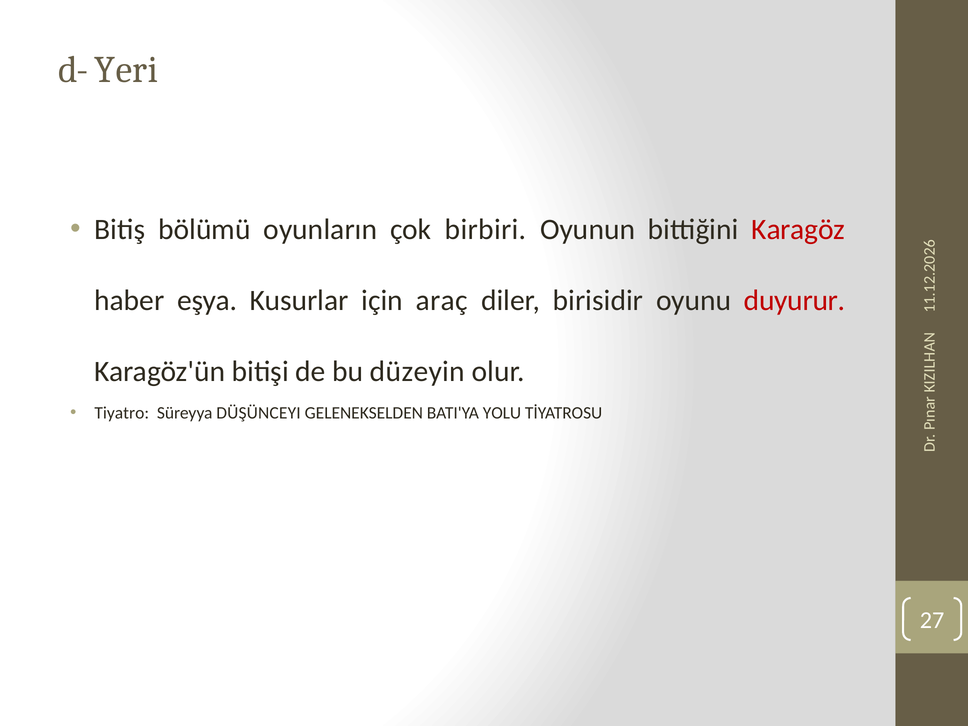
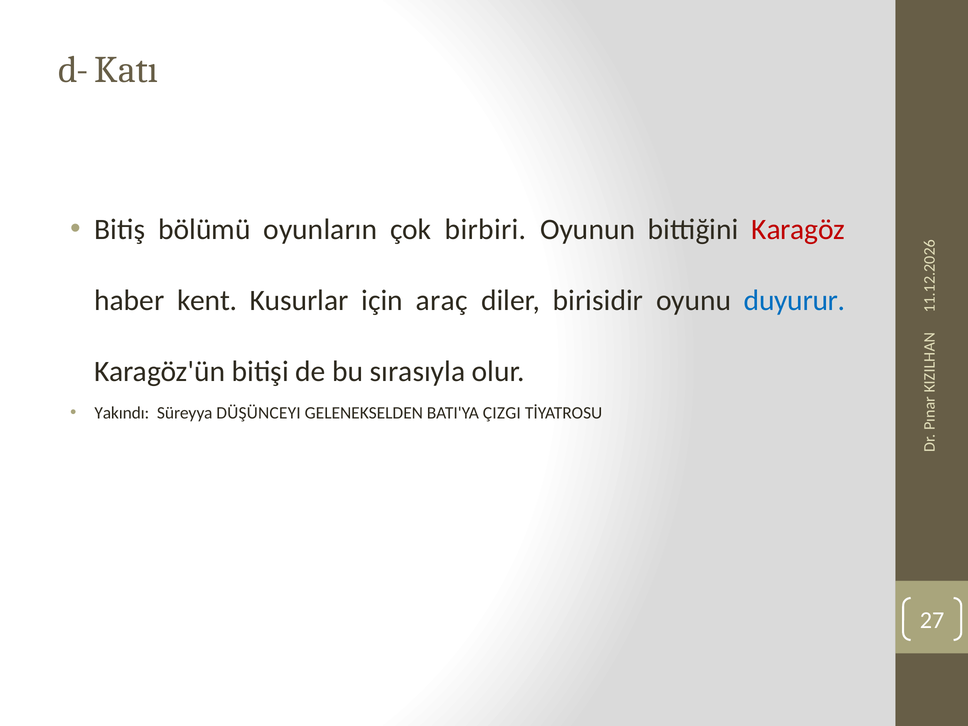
Yeri: Yeri -> Katı
eşya: eşya -> kent
duyurur colour: red -> blue
düzeyin: düzeyin -> sırasıyla
Tiyatro: Tiyatro -> Yakındı
YOLU: YOLU -> ÇIZGI
